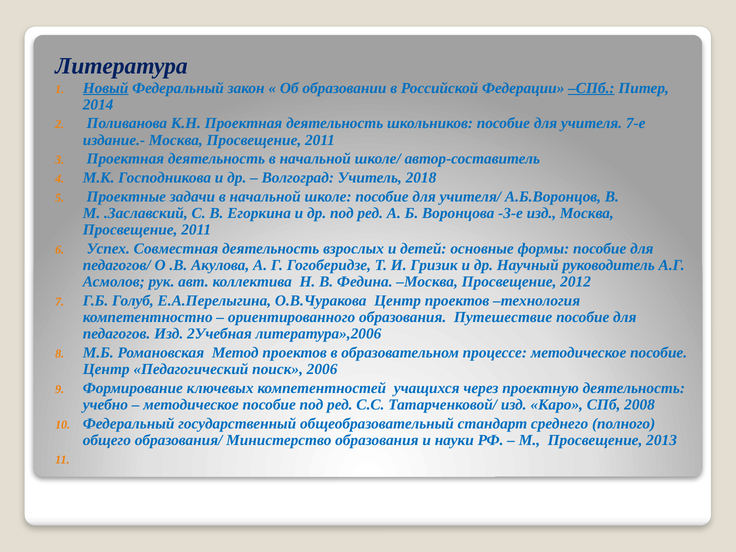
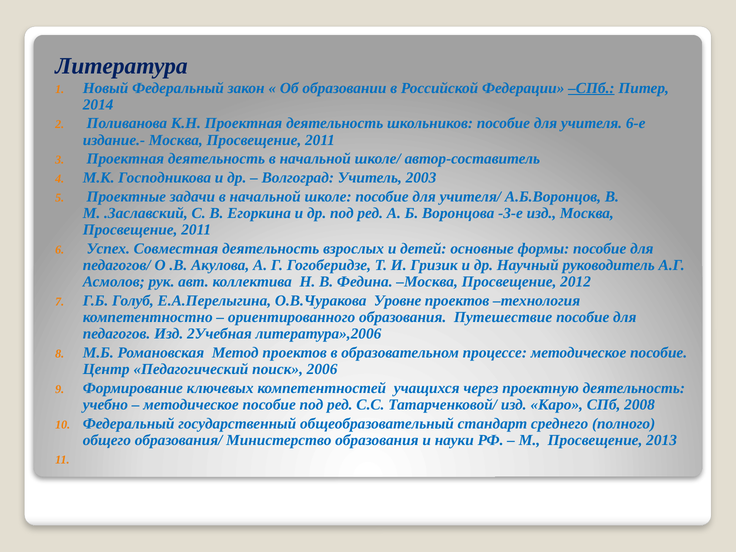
Новый underline: present -> none
7-е: 7-е -> 6-е
2018: 2018 -> 2003
О.В.Чуракова Центр: Центр -> Уровне
